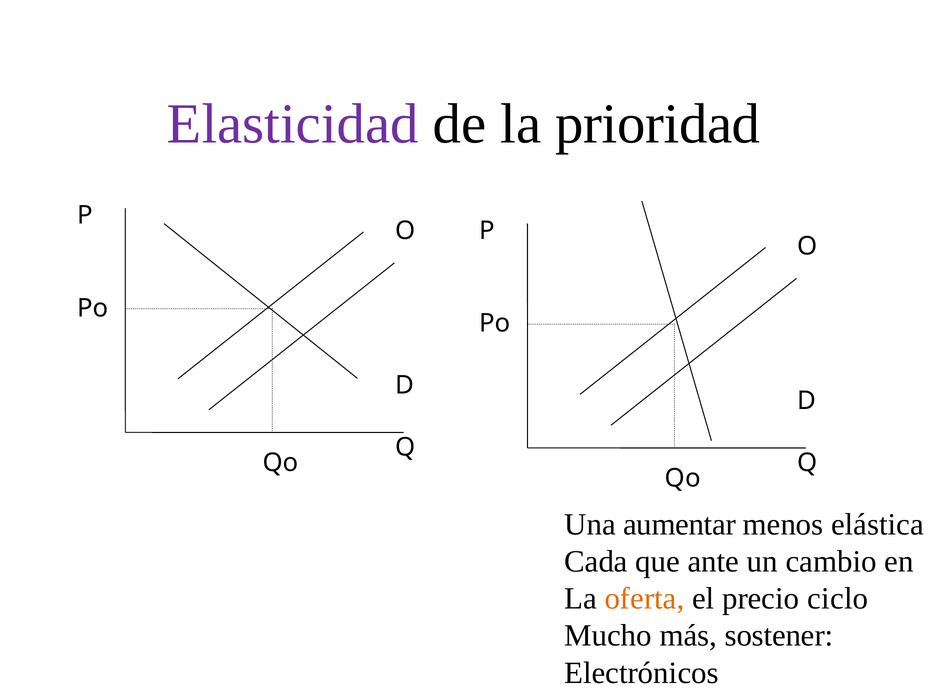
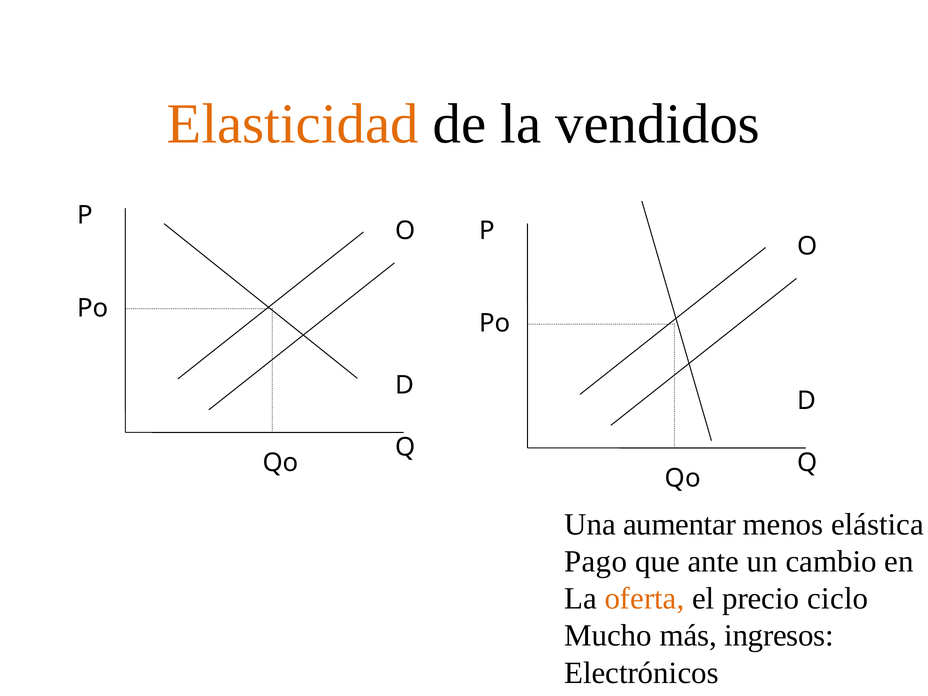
Elasticidad colour: purple -> orange
prioridad: prioridad -> vendidos
Cada: Cada -> Pago
sostener: sostener -> ingresos
